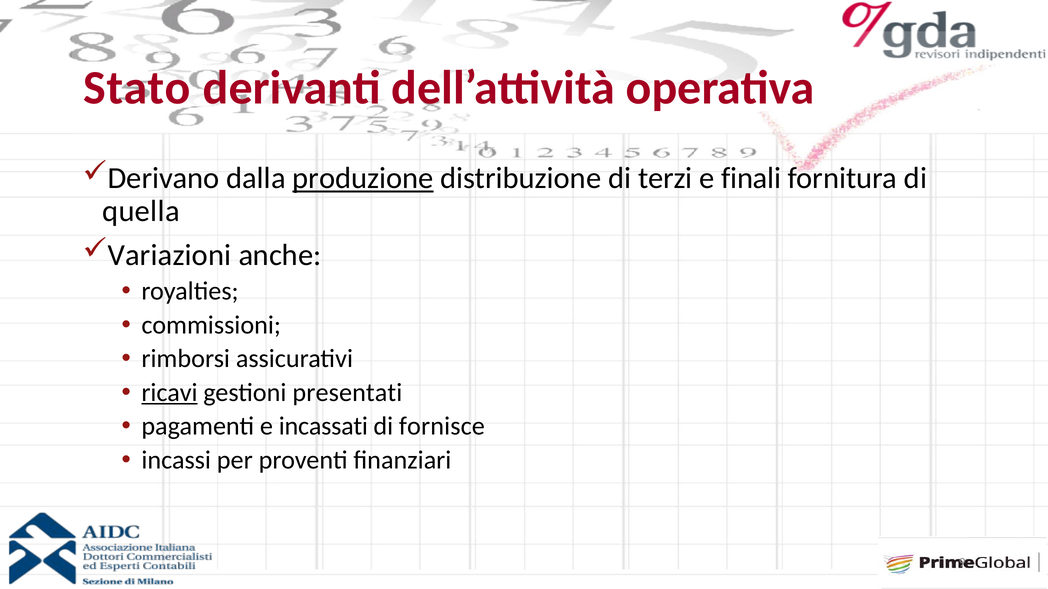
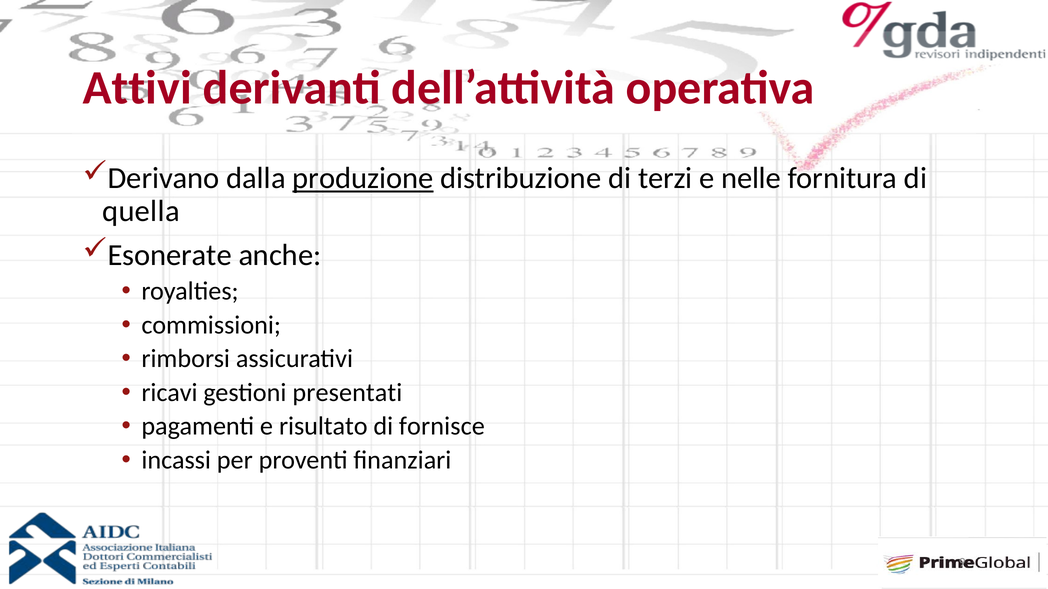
Stato: Stato -> Attivi
finali: finali -> nelle
Variazioni: Variazioni -> Esonerate
ricavi underline: present -> none
incassati: incassati -> risultato
